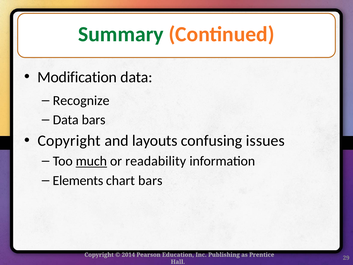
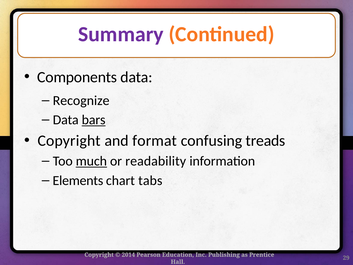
Summary colour: green -> purple
Modification: Modification -> Components
bars at (94, 120) underline: none -> present
layouts: layouts -> format
issues: issues -> treads
chart bars: bars -> tabs
